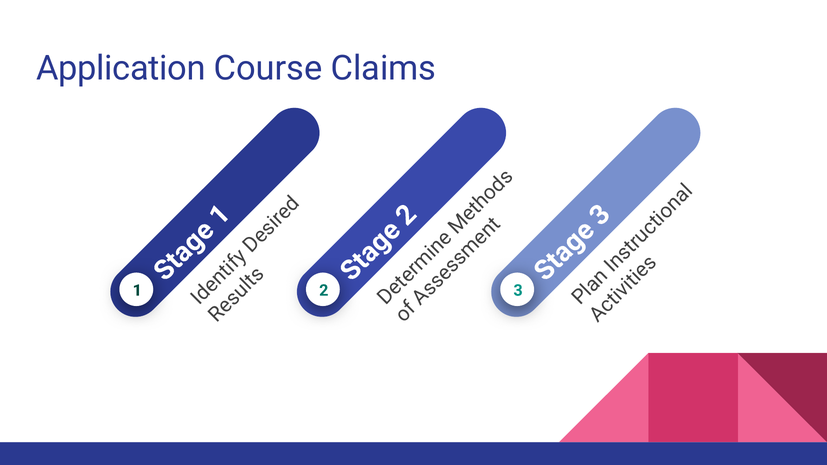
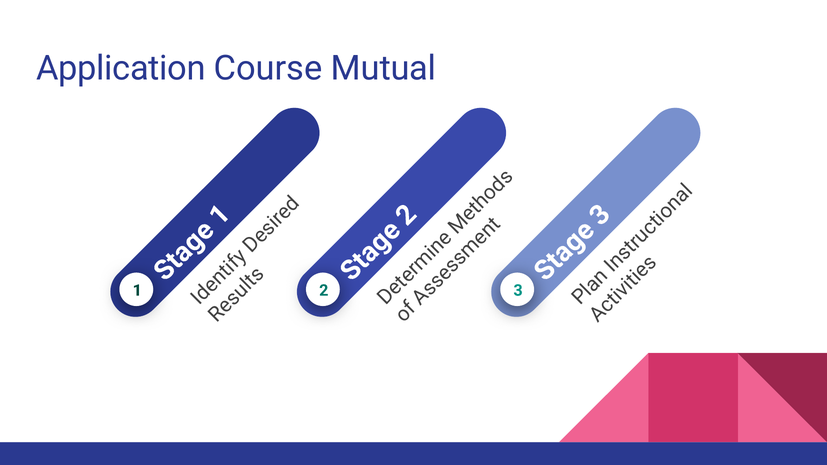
Claims: Claims -> Mutual
